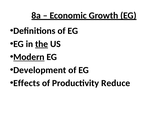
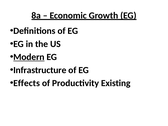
the underline: present -> none
Development: Development -> Infrastructure
Reduce: Reduce -> Existing
